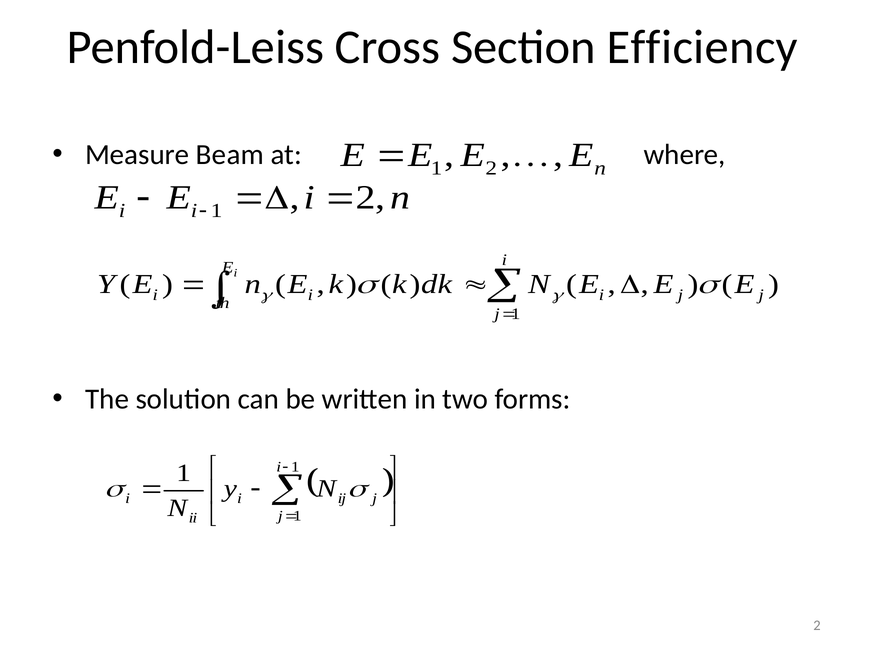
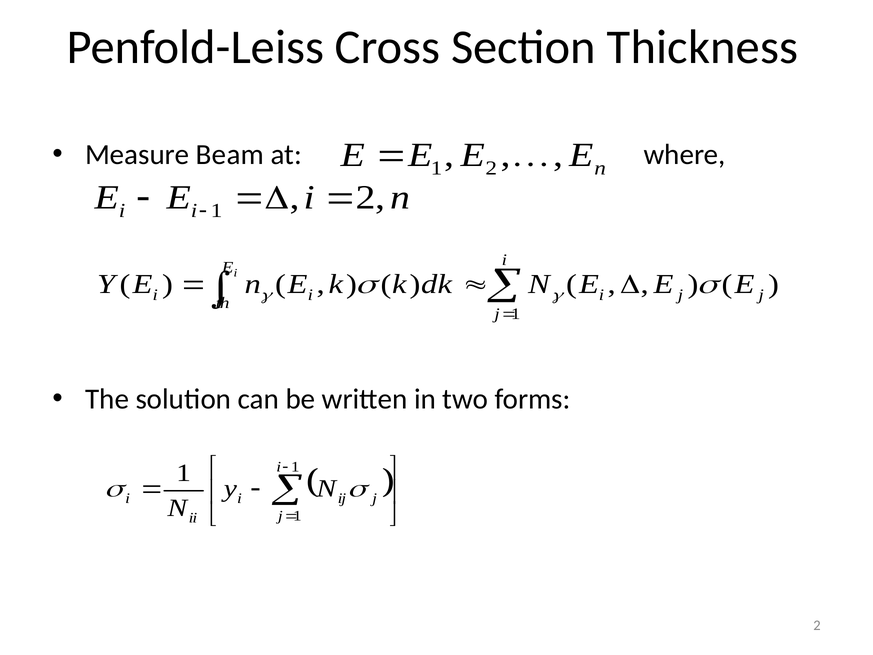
Efficiency: Efficiency -> Thickness
